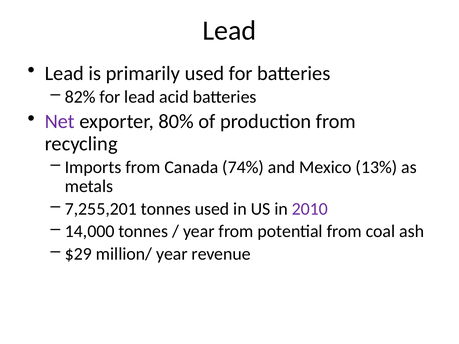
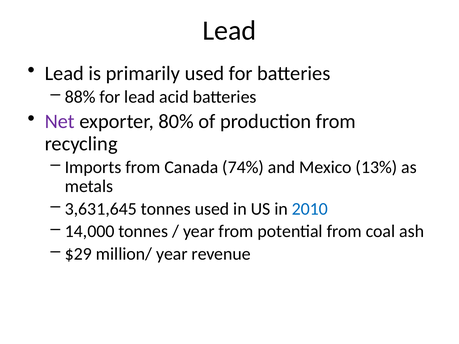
82%: 82% -> 88%
7,255,201: 7,255,201 -> 3,631,645
2010 colour: purple -> blue
